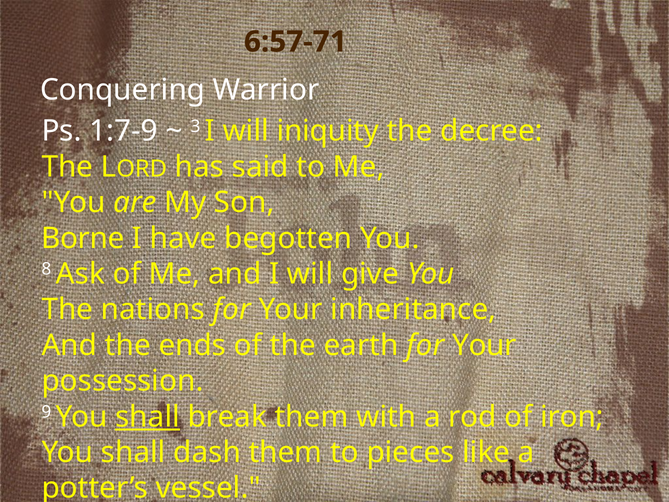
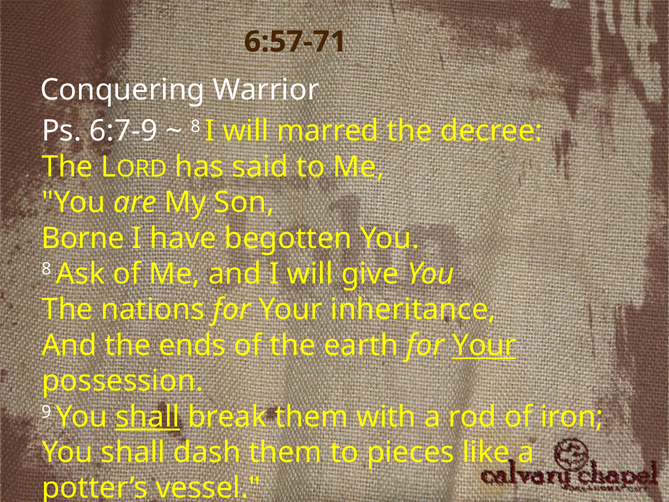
1:7-9: 1:7-9 -> 6:7-9
3 at (196, 126): 3 -> 8
iniquity: iniquity -> marred
Your at (484, 345) underline: none -> present
